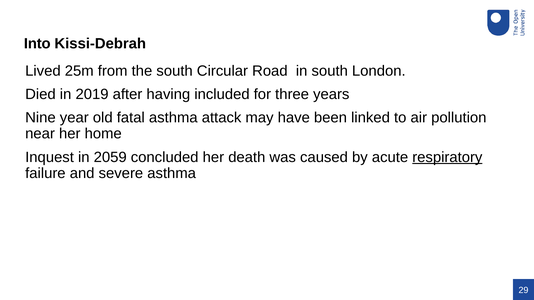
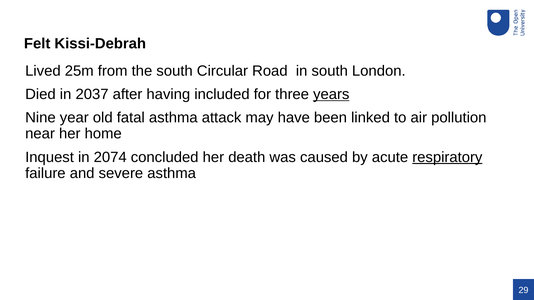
Into: Into -> Felt
2019: 2019 -> 2037
years underline: none -> present
2059: 2059 -> 2074
